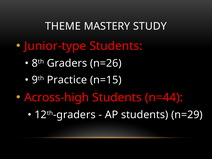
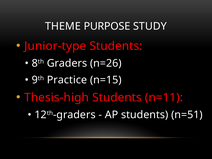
MASTERY: MASTERY -> PURPOSE
Across-high: Across-high -> Thesis-high
n=44: n=44 -> n=11
n=29: n=29 -> n=51
